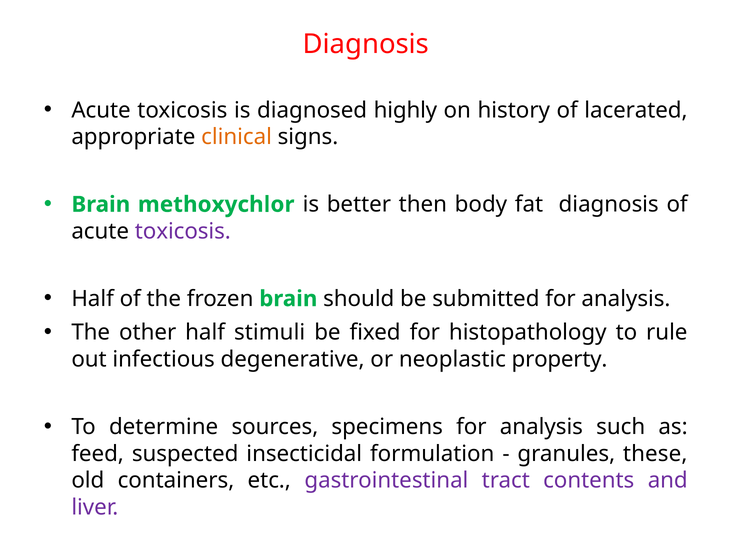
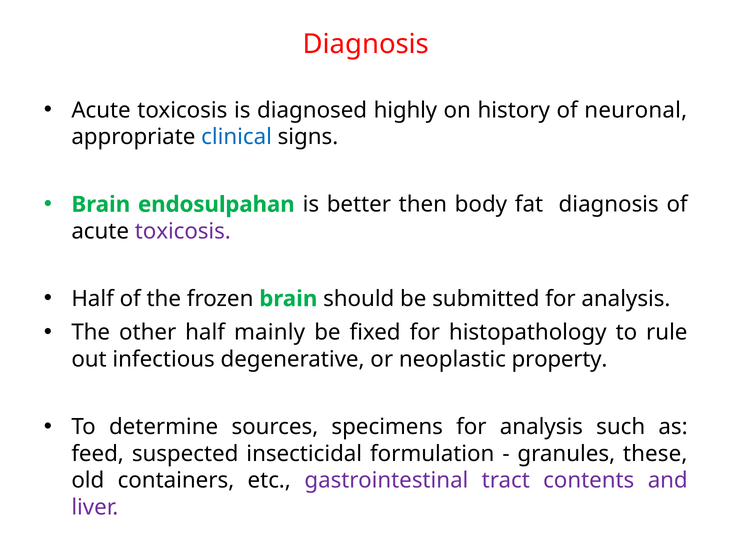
lacerated: lacerated -> neuronal
clinical colour: orange -> blue
methoxychlor: methoxychlor -> endosulpahan
stimuli: stimuli -> mainly
